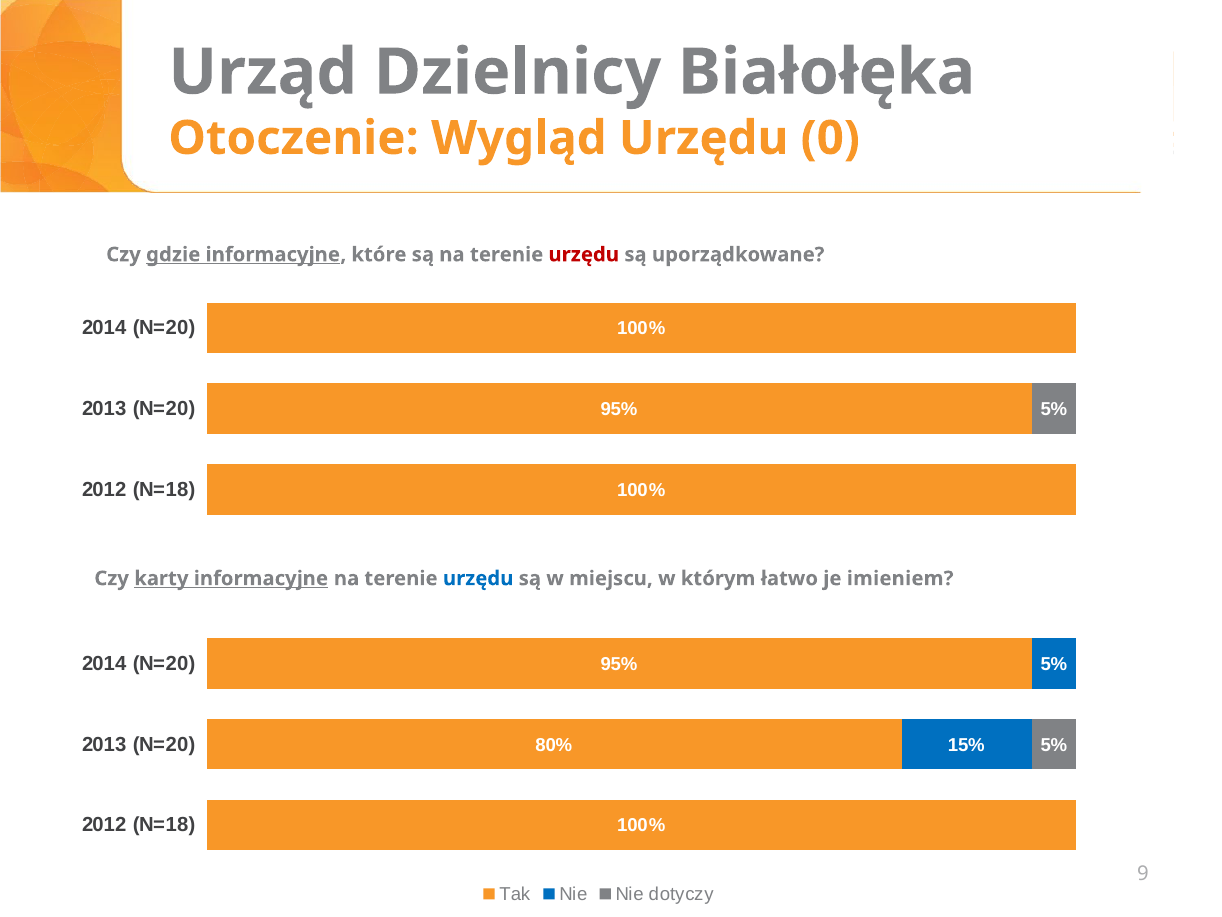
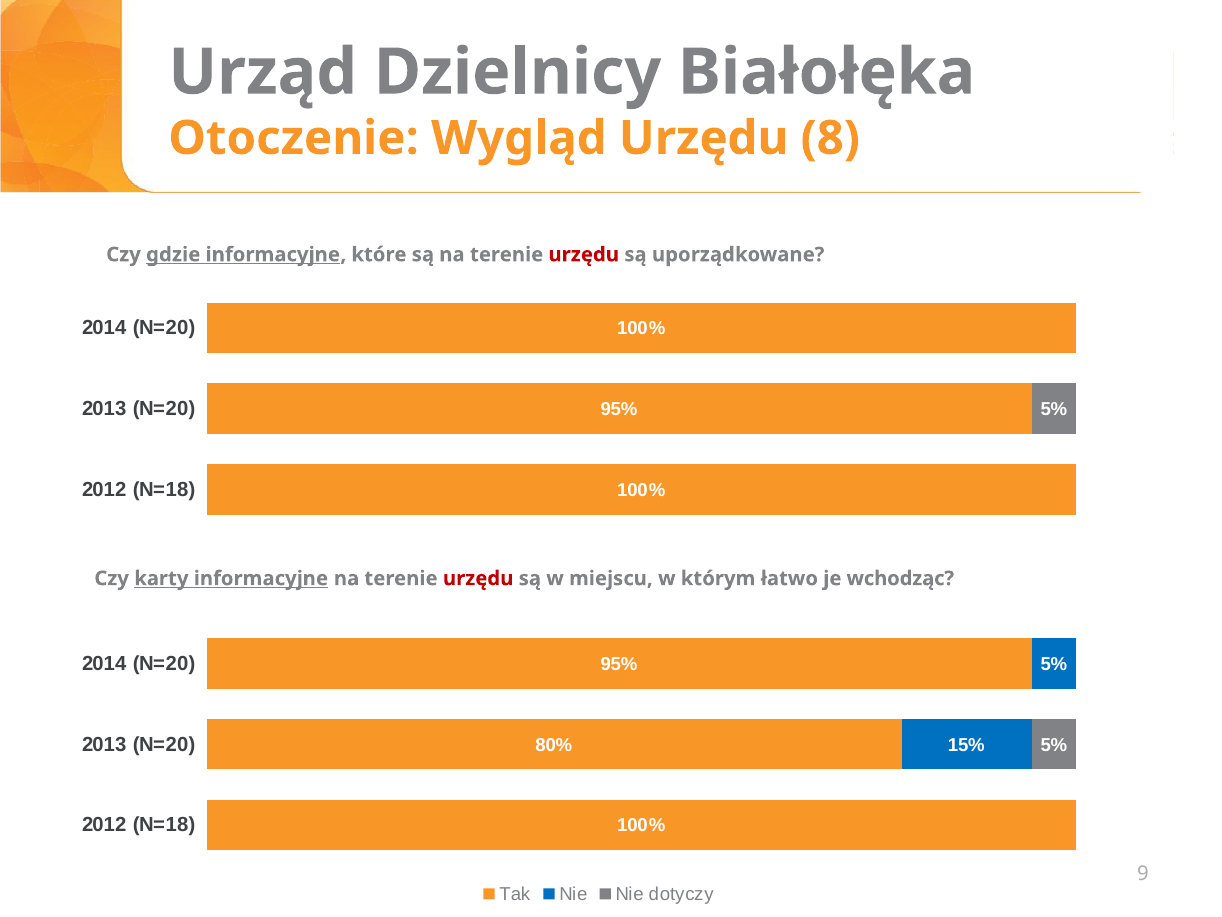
0: 0 -> 8
urzędu at (478, 578) colour: blue -> red
imieniem: imieniem -> wchodząc
